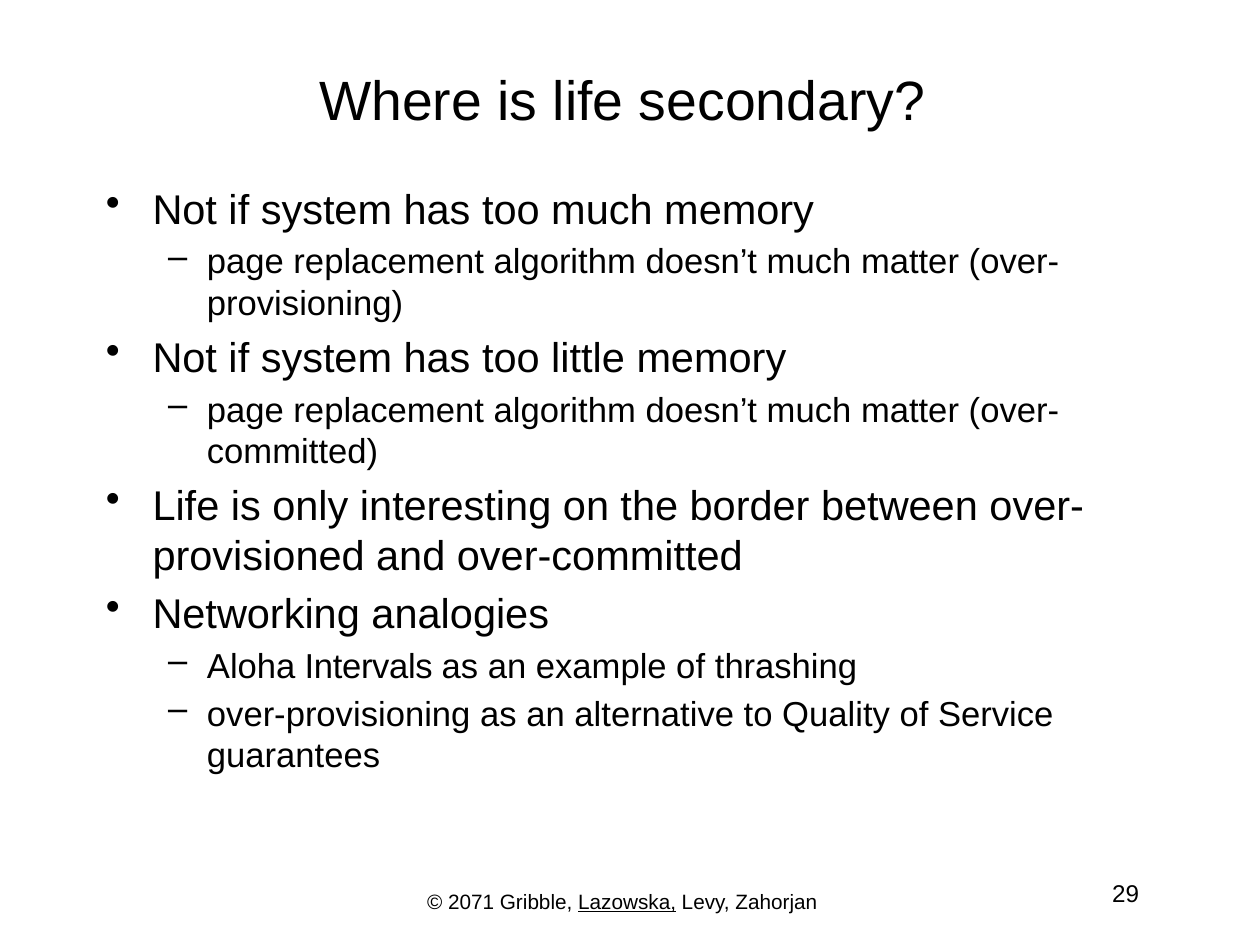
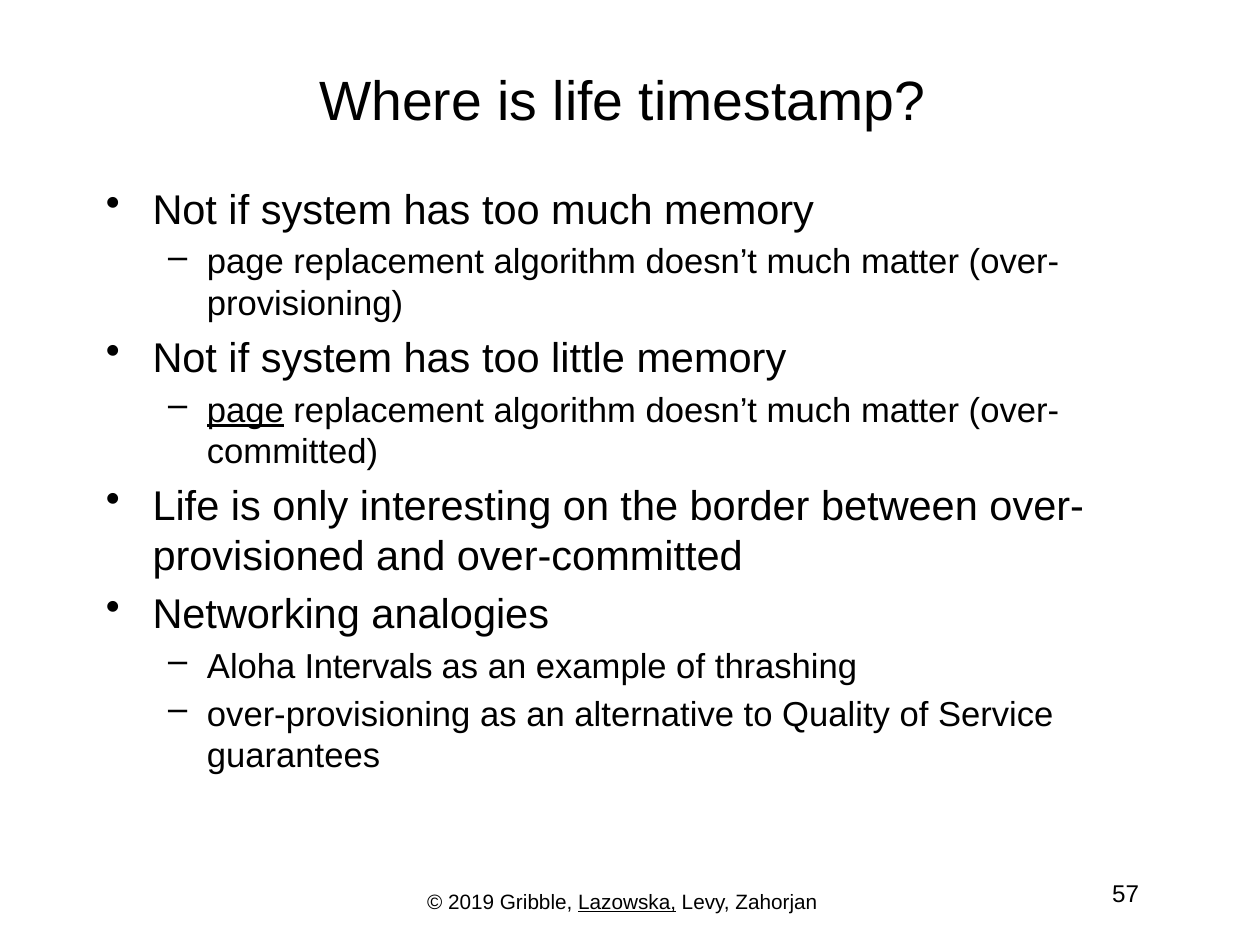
secondary: secondary -> timestamp
page at (245, 411) underline: none -> present
2071: 2071 -> 2019
29: 29 -> 57
